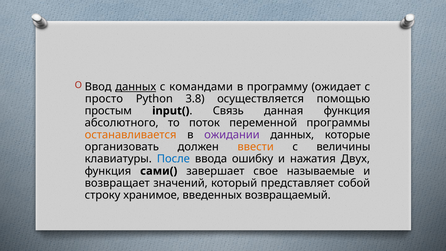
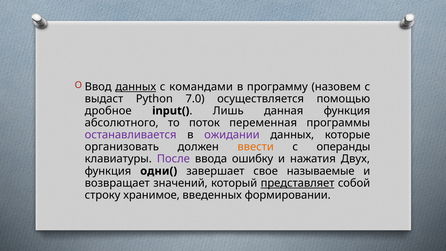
ожидает: ожидает -> назовем
просто: просто -> выдаст
3.8: 3.8 -> 7.0
простым: простым -> дробное
Связь: Связь -> Лишь
переменной: переменной -> переменная
останавливается colour: orange -> purple
величины: величины -> операнды
После colour: blue -> purple
сами(: сами( -> одни(
представляет underline: none -> present
возвращаемый: возвращаемый -> формировании
